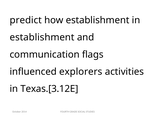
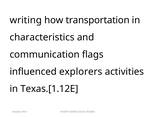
predict: predict -> writing
how establishment: establishment -> transportation
establishment at (42, 37): establishment -> characteristics
Texas.[3.12E: Texas.[3.12E -> Texas.[1.12E
